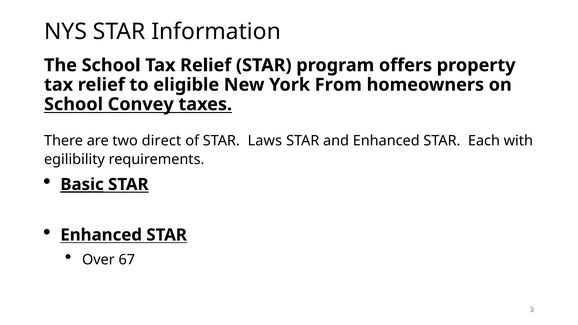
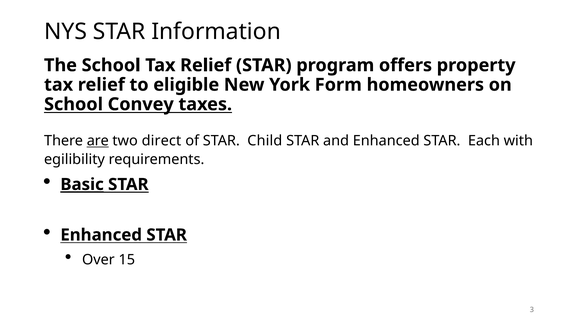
From: From -> Form
are underline: none -> present
Laws: Laws -> Child
67: 67 -> 15
